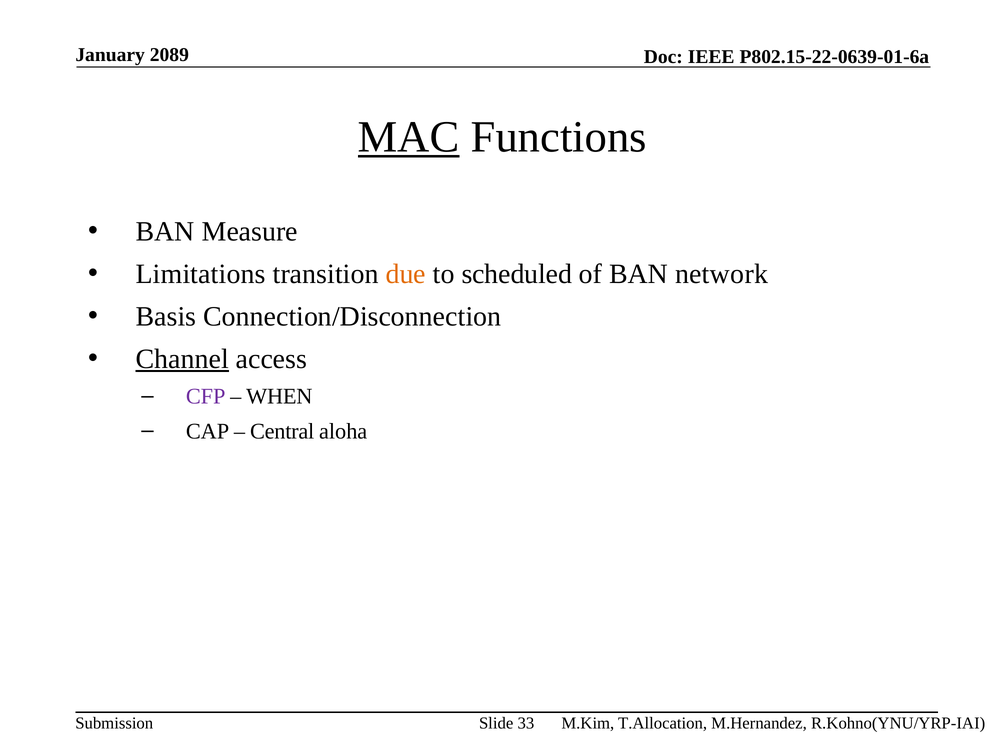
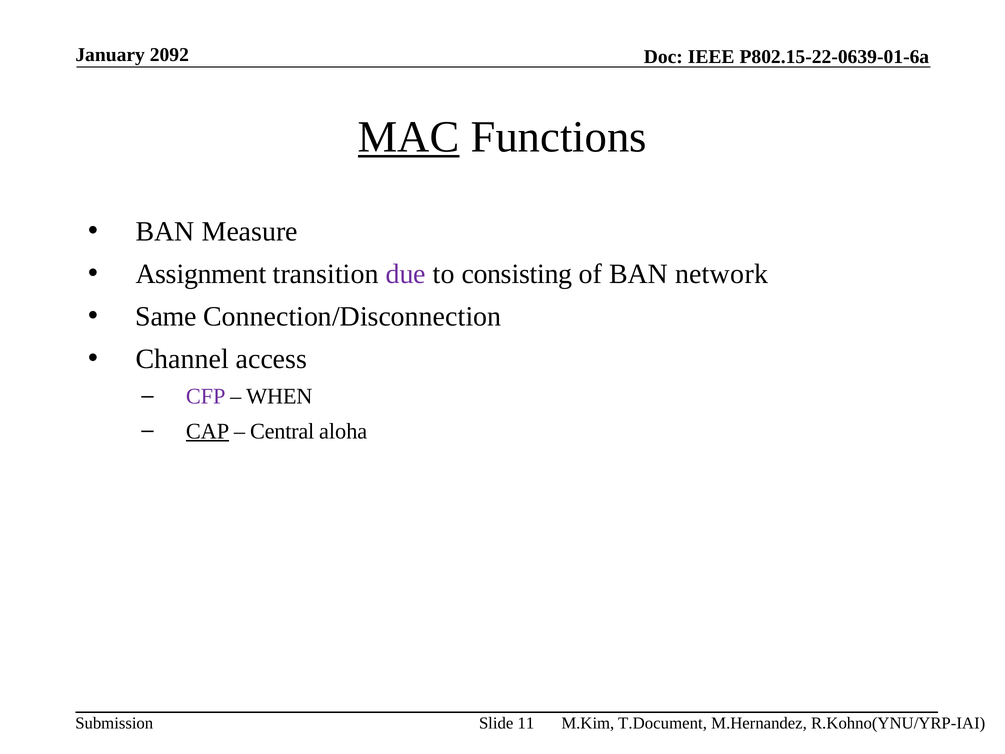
2089: 2089 -> 2092
Limitations: Limitations -> Assignment
due colour: orange -> purple
scheduled: scheduled -> consisting
Basis: Basis -> Same
Channel underline: present -> none
CAP underline: none -> present
T.Allocation: T.Allocation -> T.Document
33: 33 -> 11
